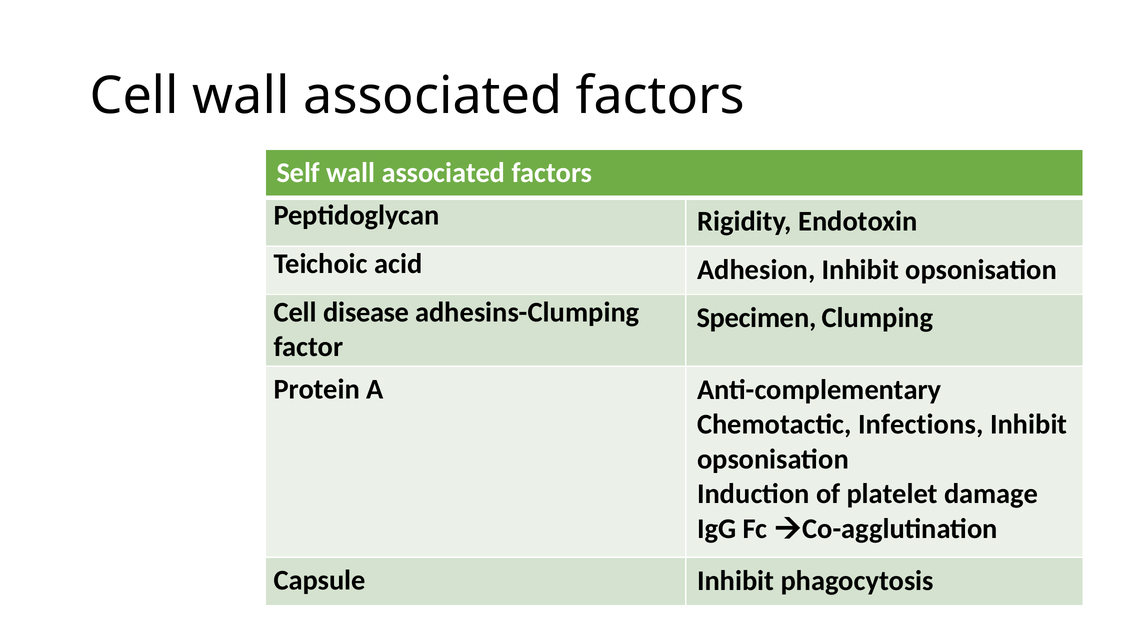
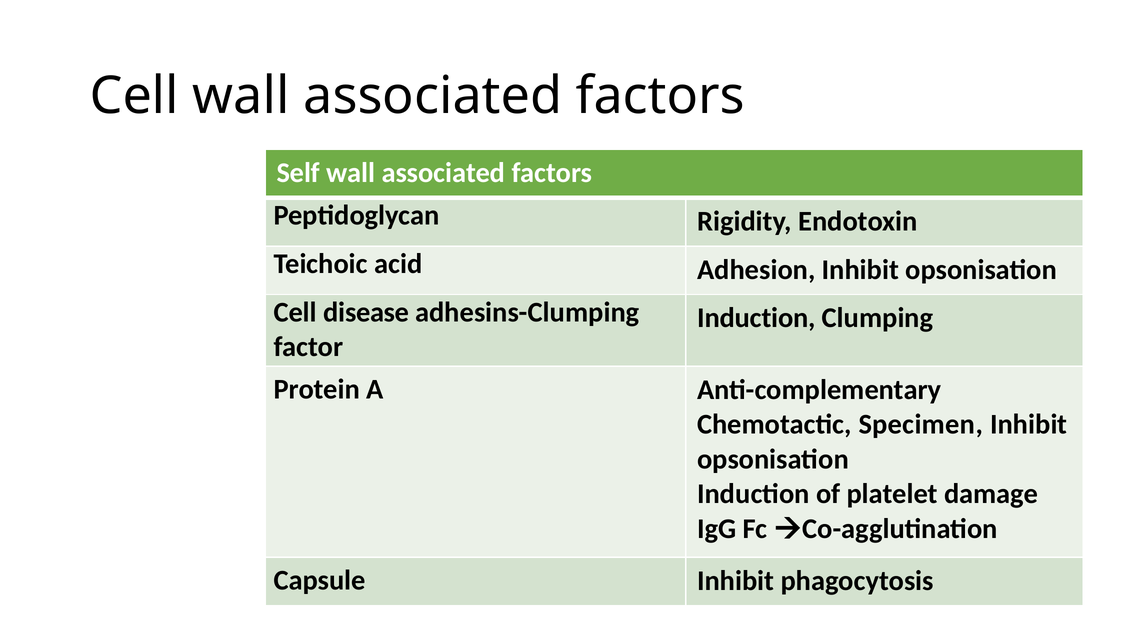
Specimen at (756, 318): Specimen -> Induction
Infections: Infections -> Specimen
